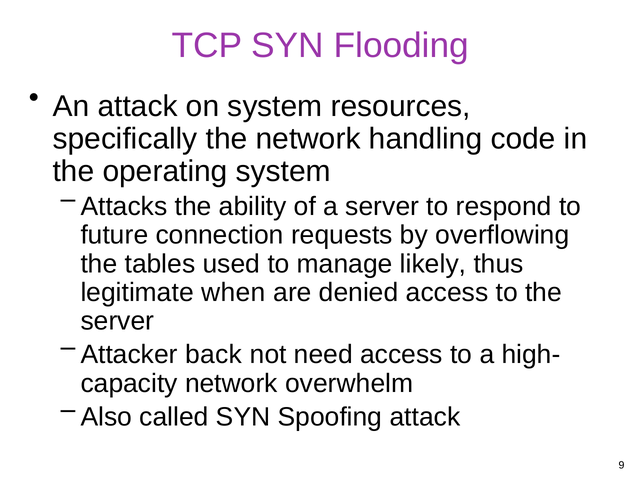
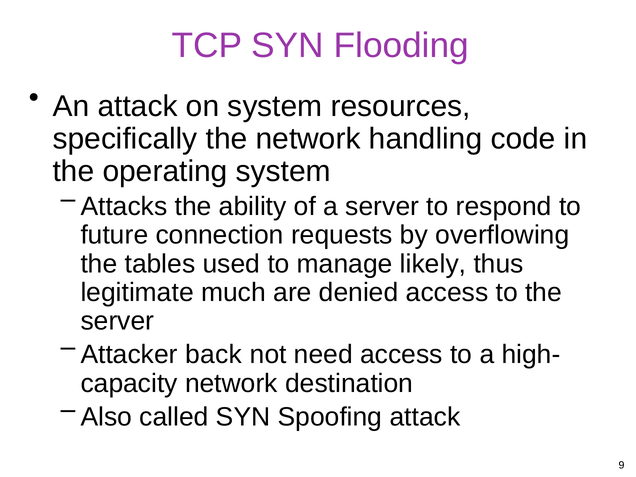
when: when -> much
overwhelm: overwhelm -> destination
